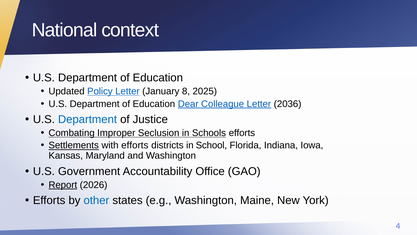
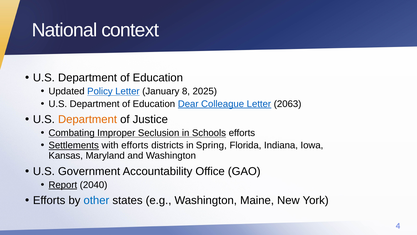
2036: 2036 -> 2063
Department at (88, 119) colour: blue -> orange
School: School -> Spring
2026: 2026 -> 2040
